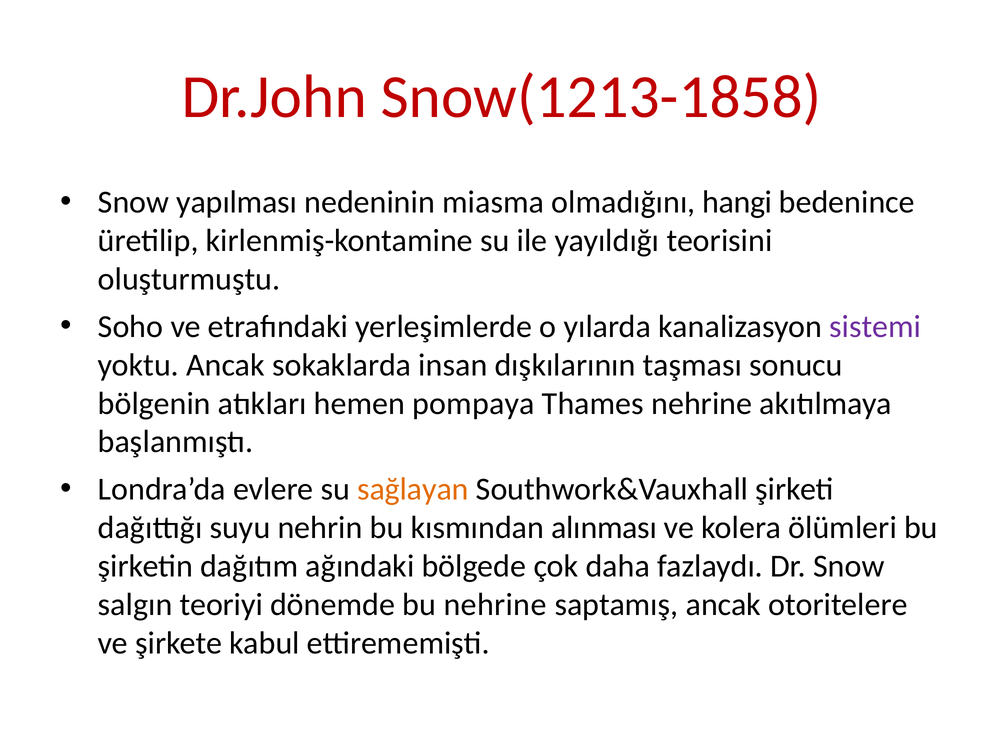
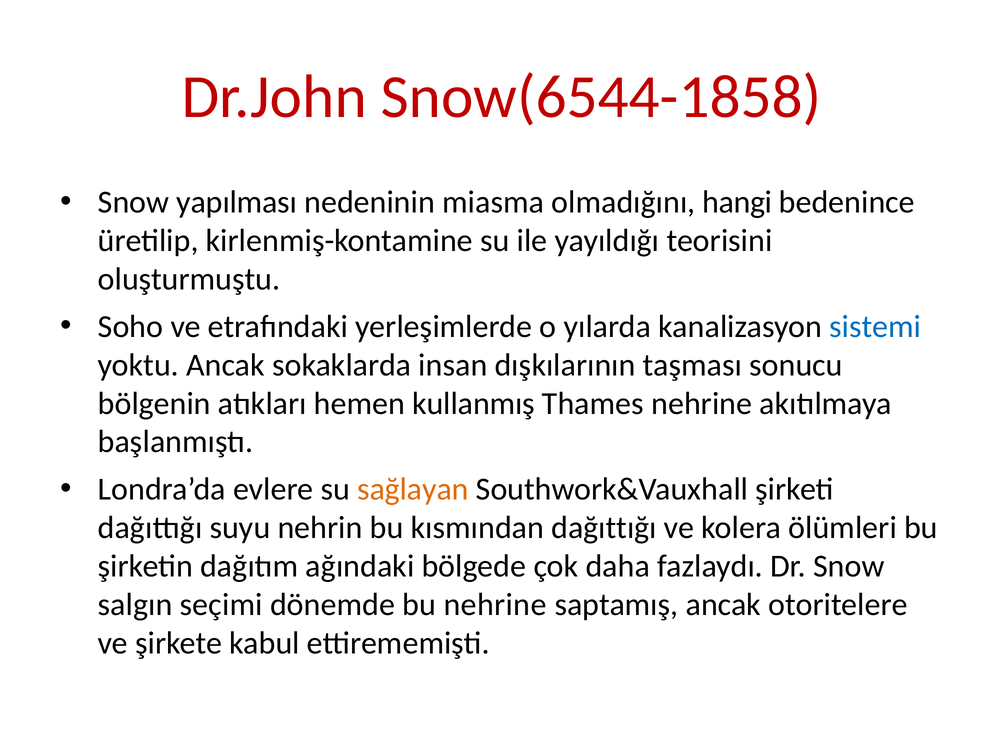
Snow(1213-1858: Snow(1213-1858 -> Snow(6544-1858
sistemi colour: purple -> blue
pompaya: pompaya -> kullanmış
kısmından alınması: alınması -> dağıttığı
teoriyi: teoriyi -> seçimi
